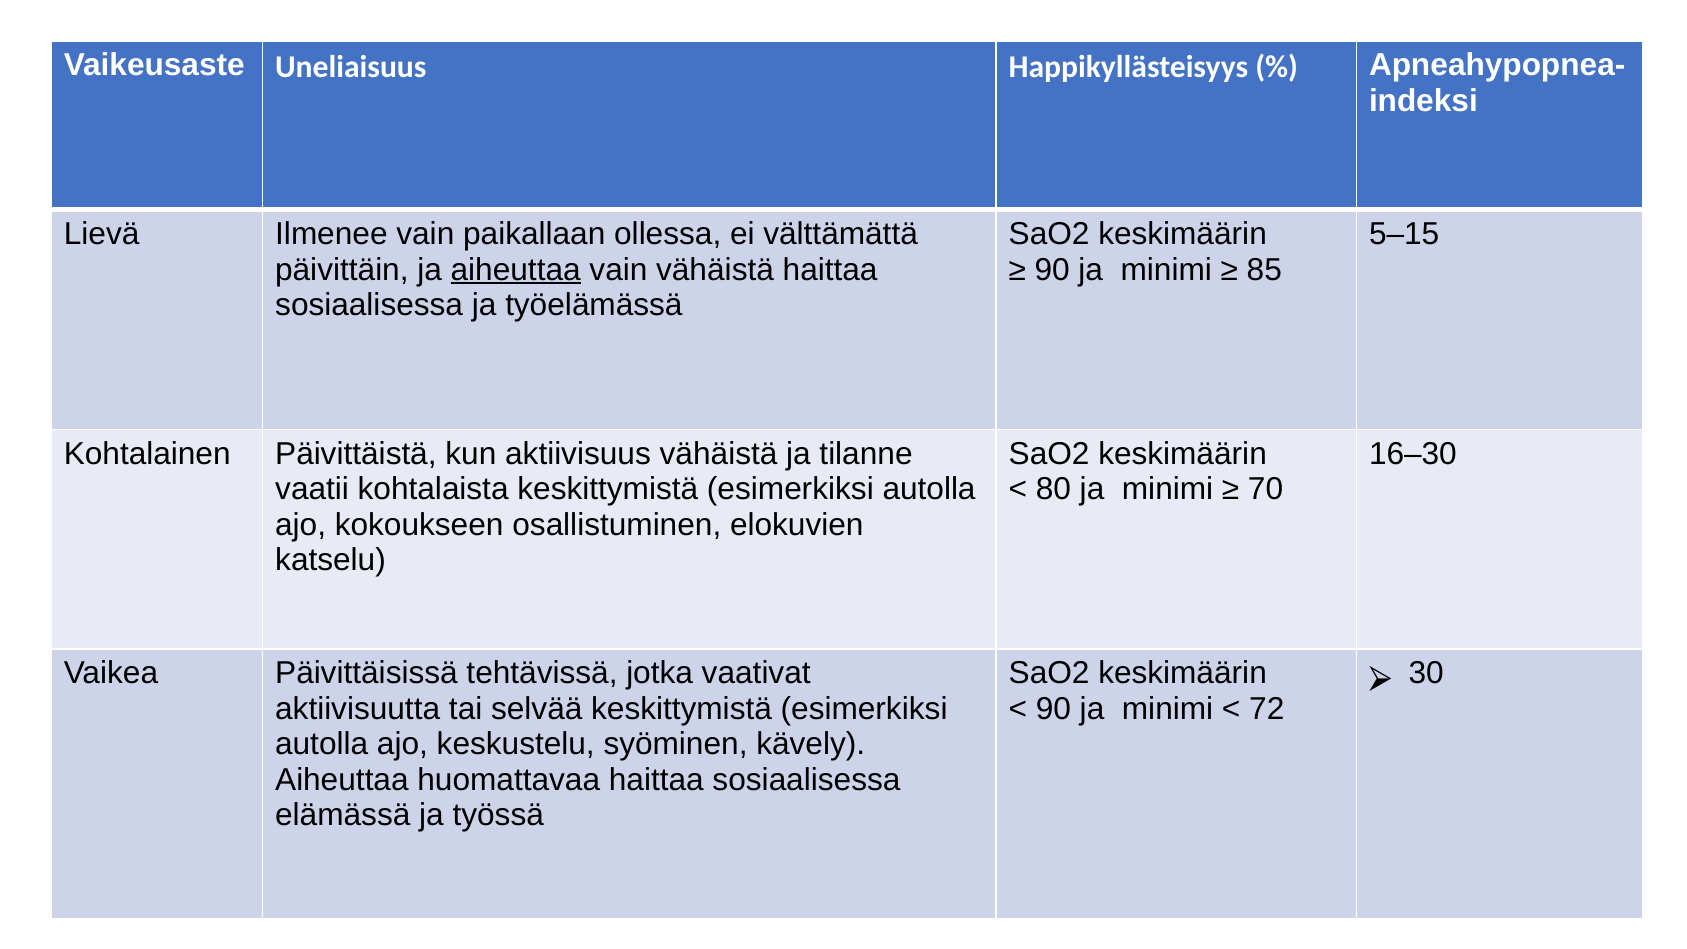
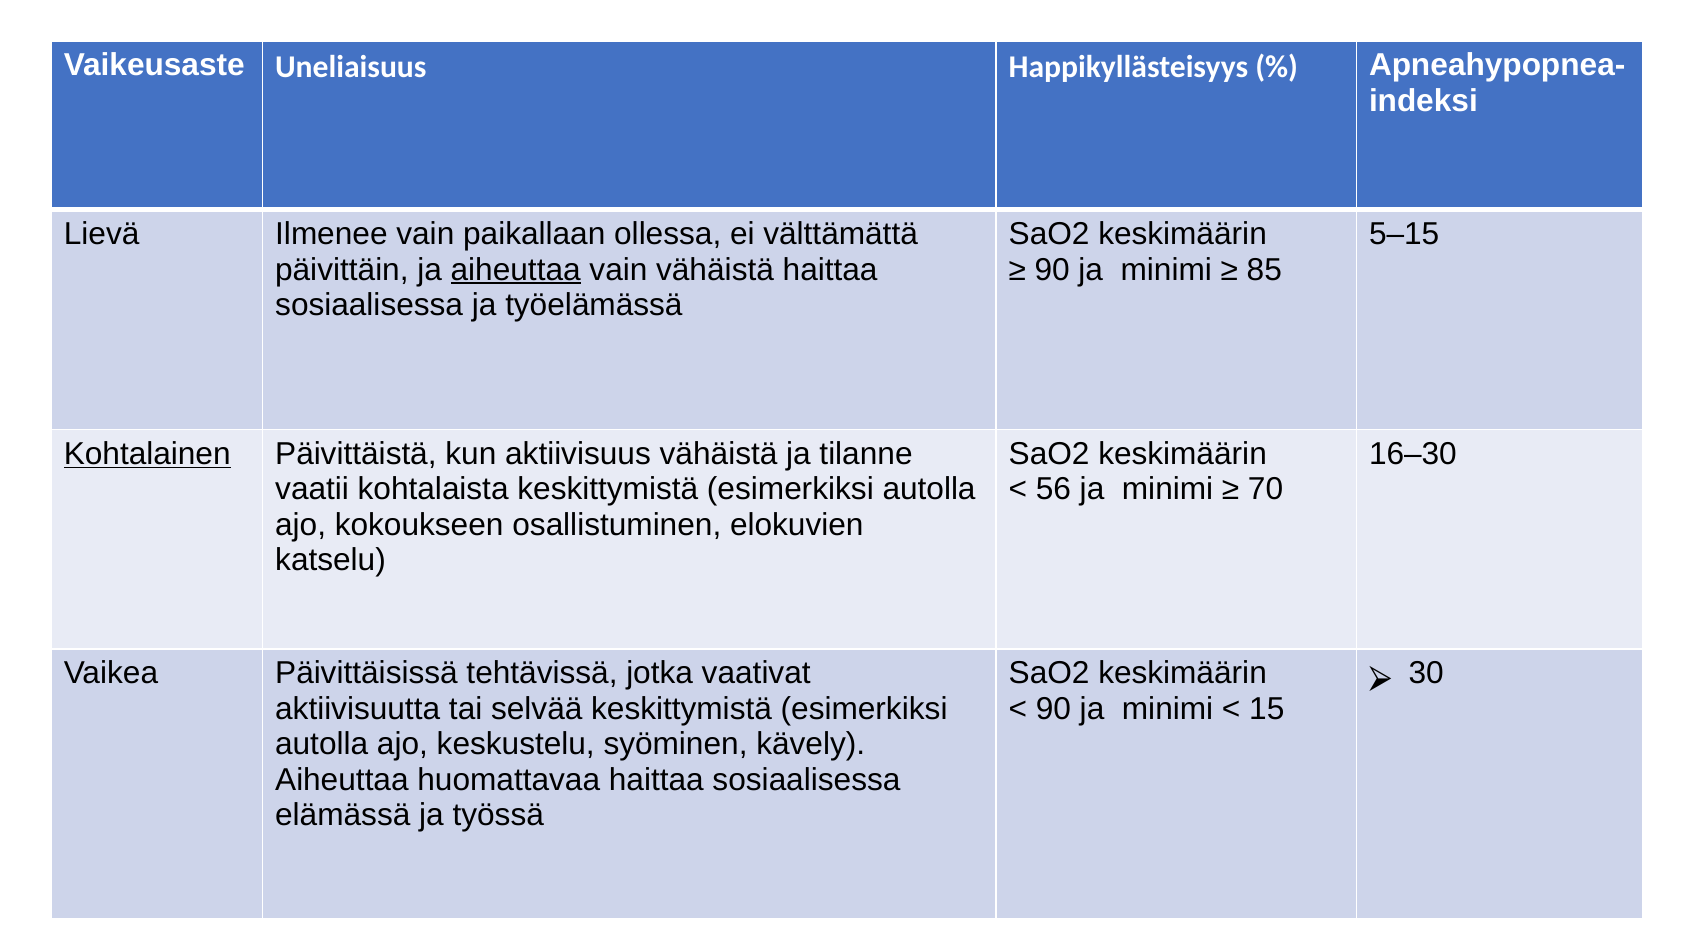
Kohtalainen underline: none -> present
80: 80 -> 56
72: 72 -> 15
